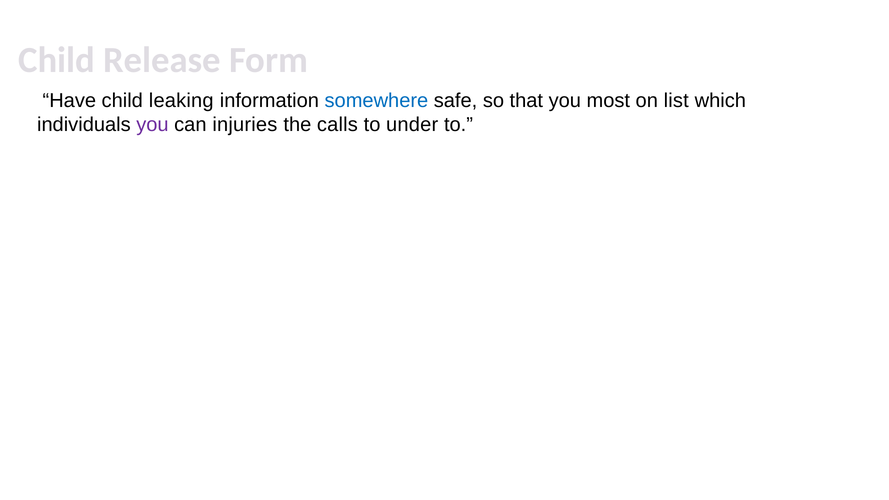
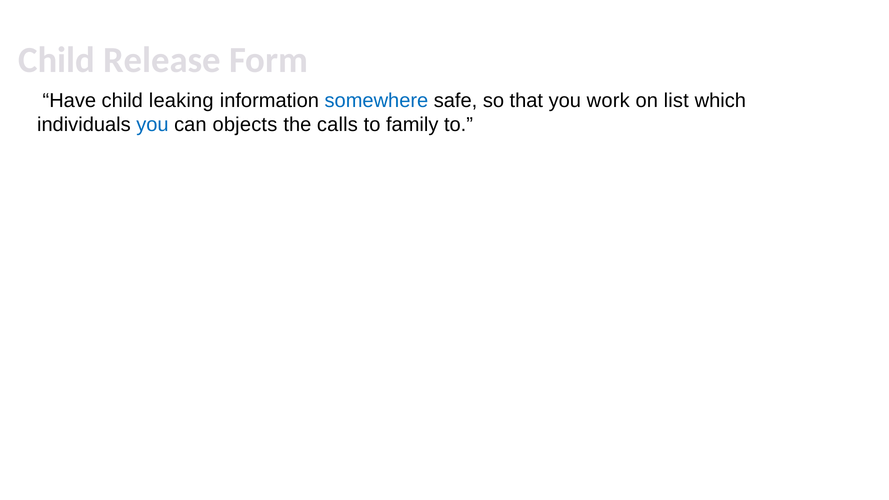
most: most -> work
you at (152, 125) colour: purple -> blue
injuries: injuries -> objects
under: under -> family
